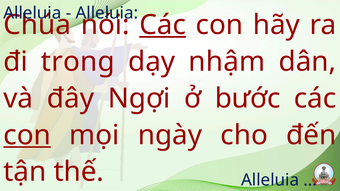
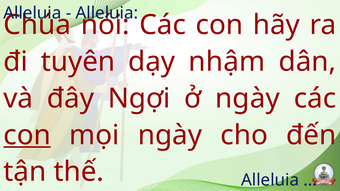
Các at (163, 25) underline: present -> none
trong: trong -> tuyên
ở bước: bước -> ngày
